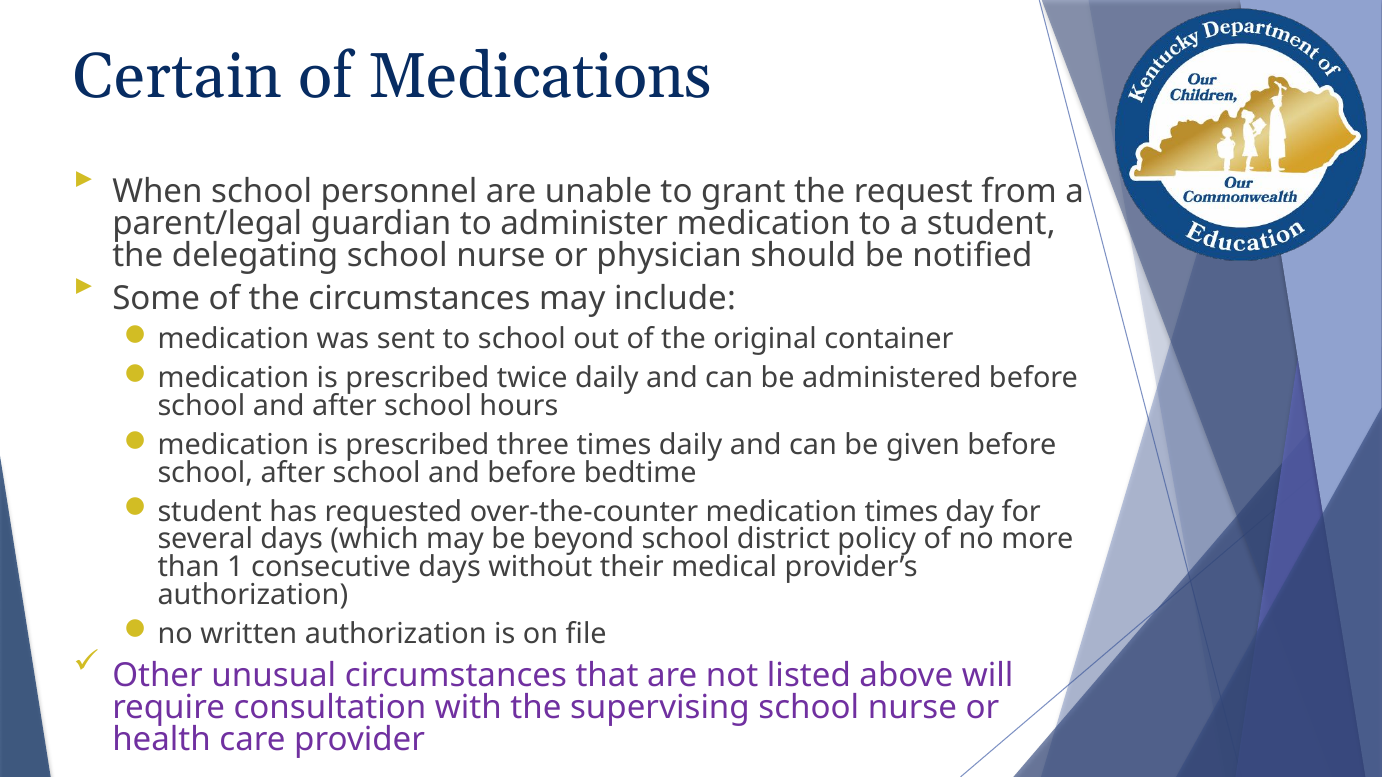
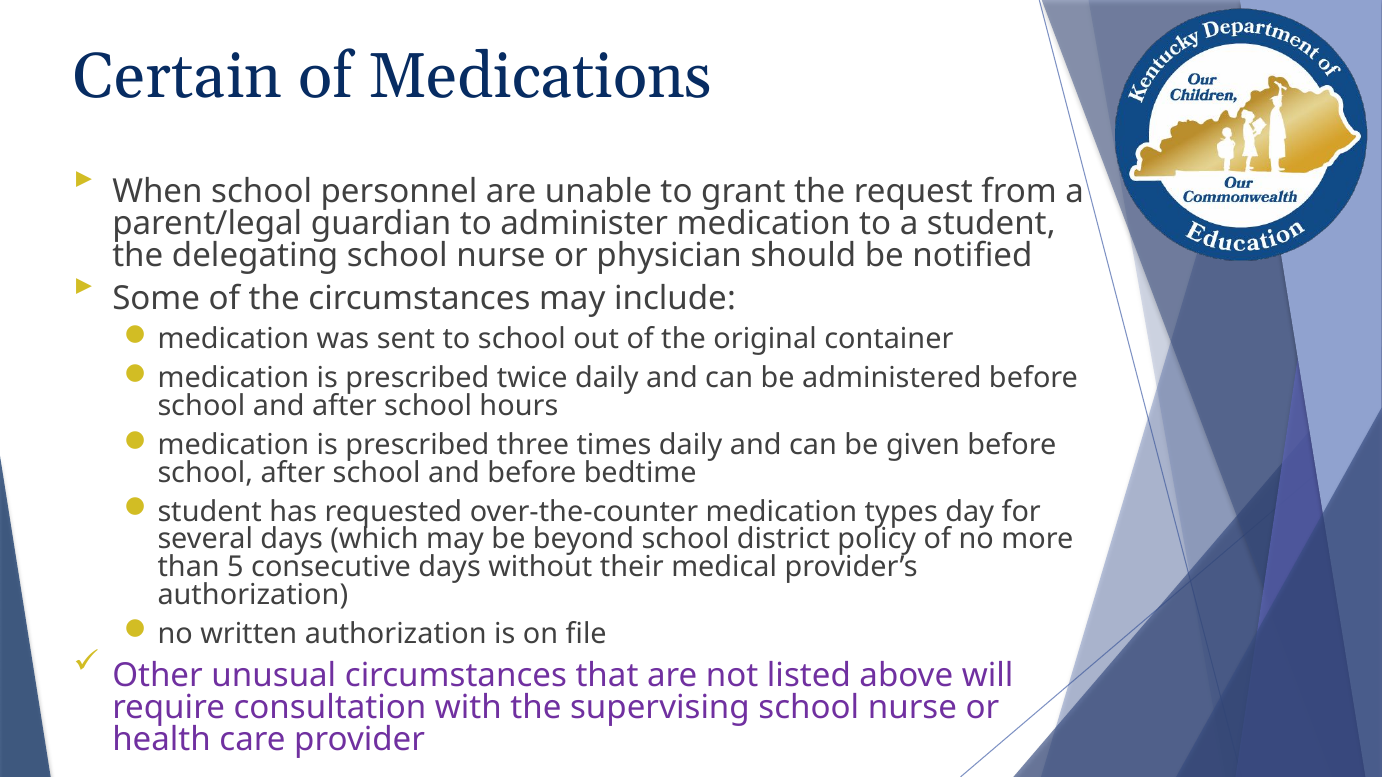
medication times: times -> types
1: 1 -> 5
